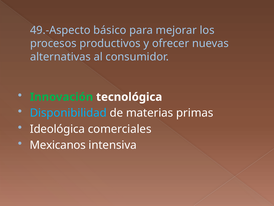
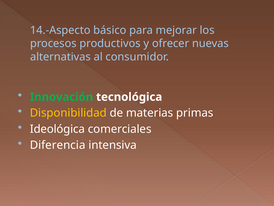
49.-Aspecto: 49.-Aspecto -> 14.-Aspecto
Disponibilidad colour: light blue -> yellow
Mexicanos: Mexicanos -> Diferencia
